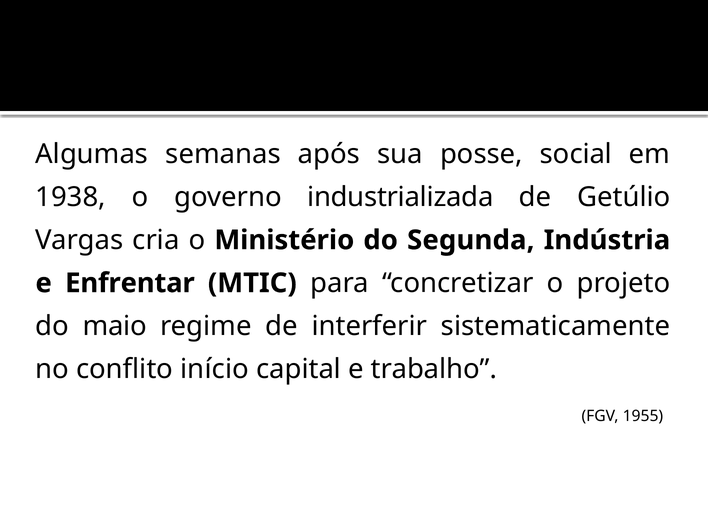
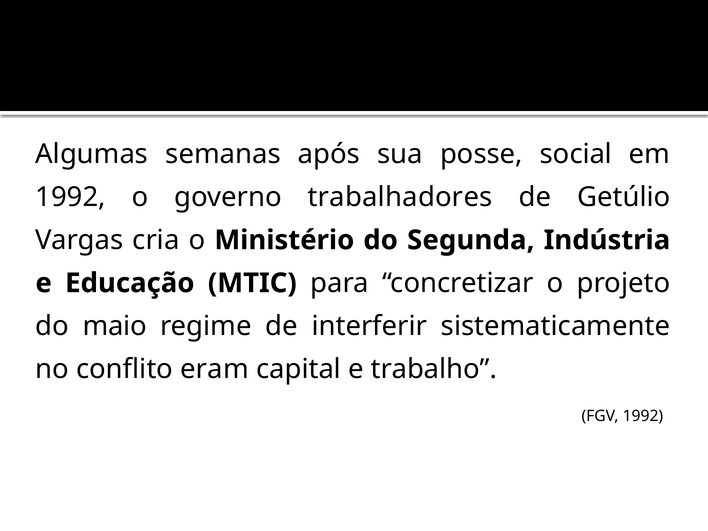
1938 at (71, 197): 1938 -> 1992
industrializada: industrializada -> trabalhadores
Enfrentar: Enfrentar -> Educação
início: início -> eram
FGV 1955: 1955 -> 1992
